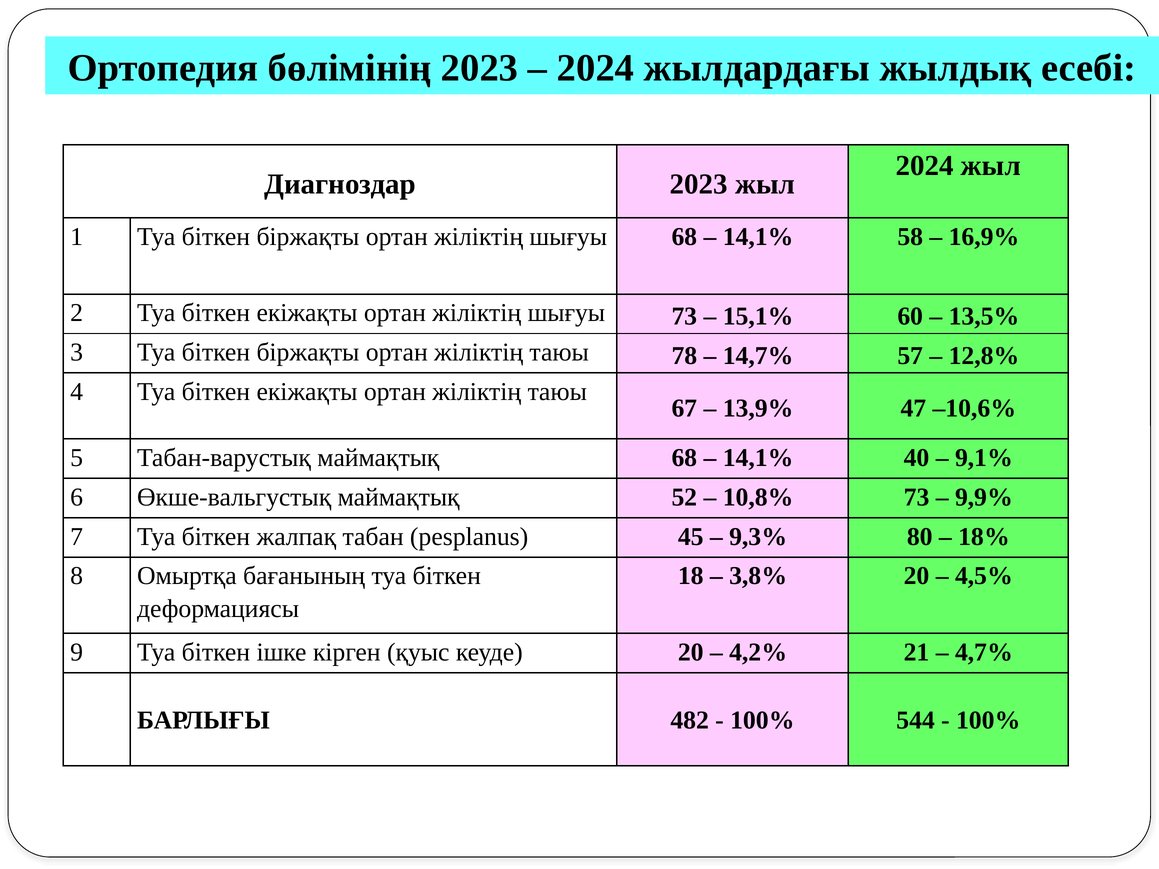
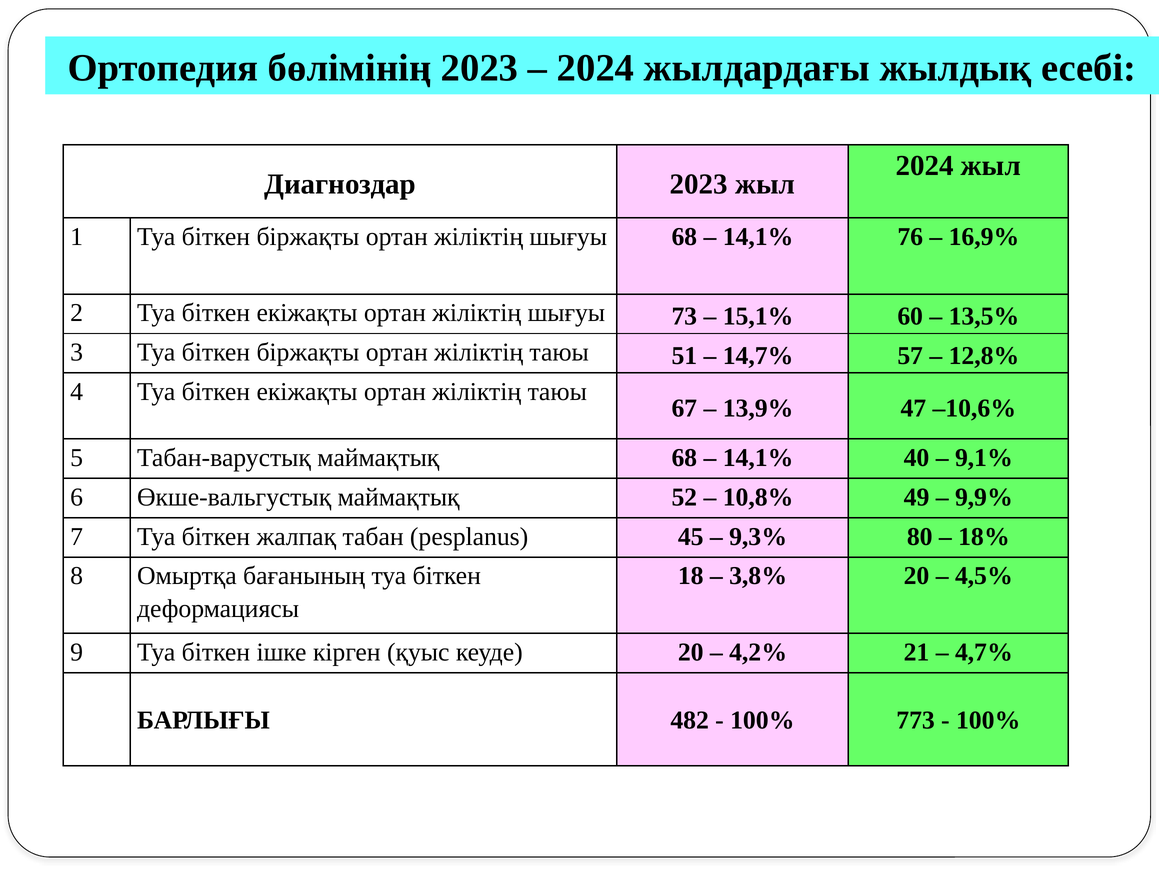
58: 58 -> 76
78: 78 -> 51
10,8% 73: 73 -> 49
544: 544 -> 773
